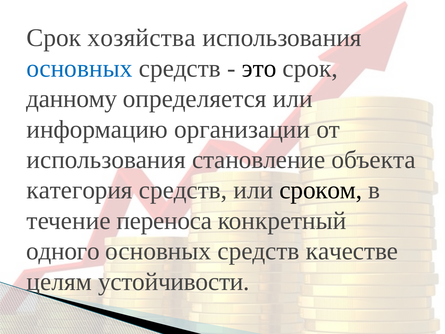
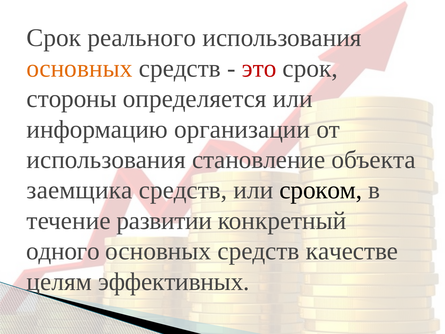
хозяйства: хозяйства -> реального
основных at (80, 68) colour: blue -> orange
это colour: black -> red
данному: данному -> стороны
категория: категория -> заемщика
переноса: переноса -> развитии
устойчивости: устойчивости -> эффективных
